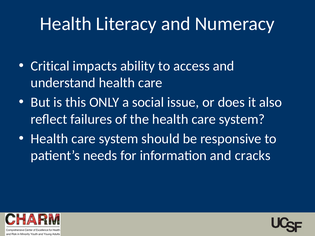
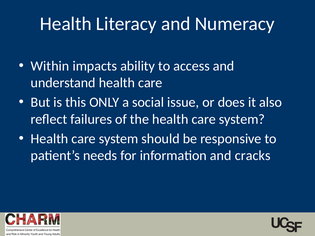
Critical: Critical -> Within
